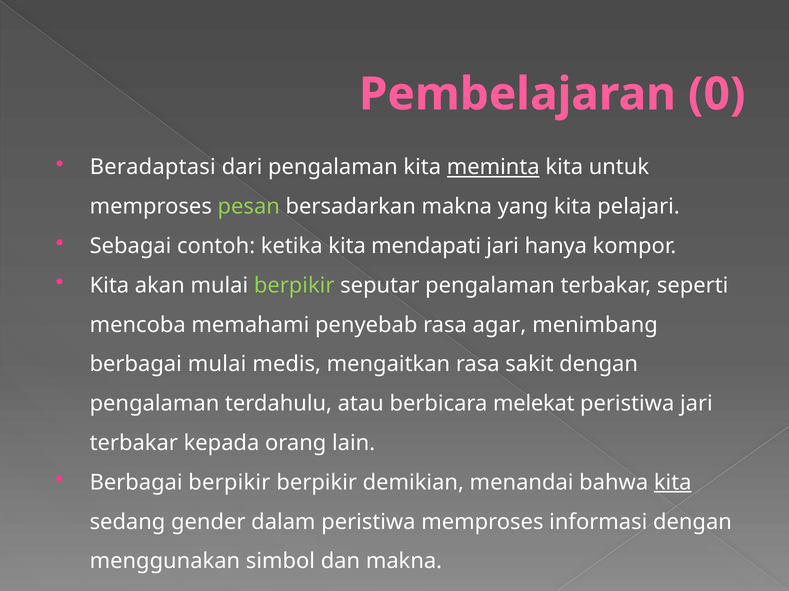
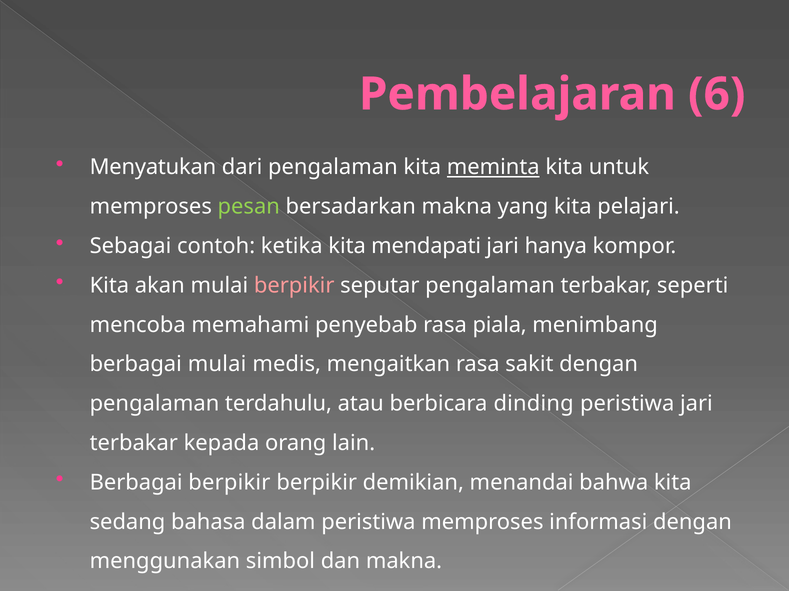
0: 0 -> 6
Beradaptasi: Beradaptasi -> Menyatukan
berpikir at (294, 286) colour: light green -> pink
agar: agar -> piala
melekat: melekat -> dinding
kita at (673, 483) underline: present -> none
gender: gender -> bahasa
